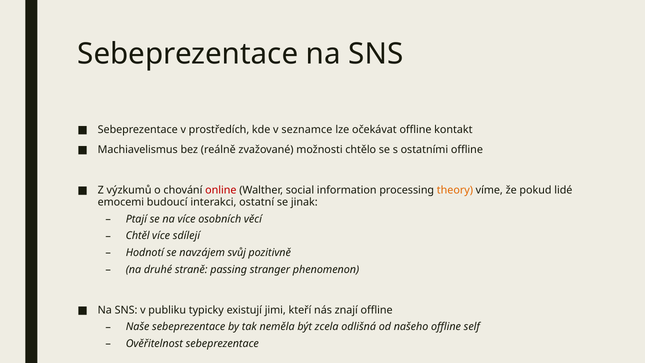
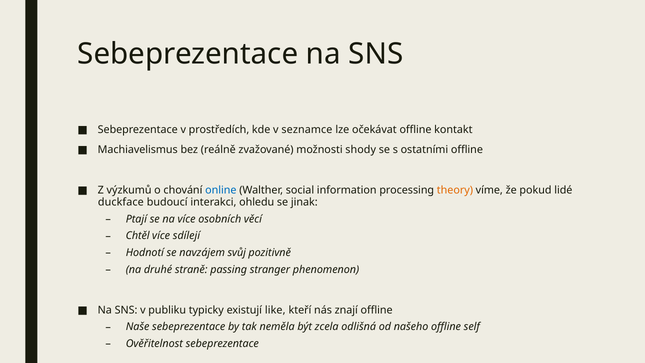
chtělo: chtělo -> shody
online colour: red -> blue
emocemi: emocemi -> duckface
ostatní: ostatní -> ohledu
jimi: jimi -> like
